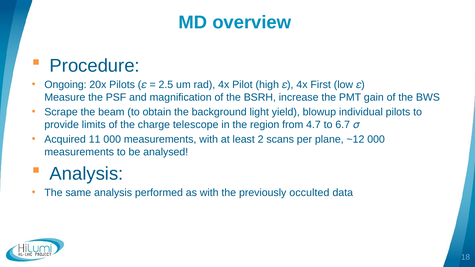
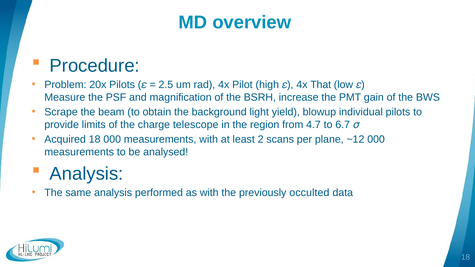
Ongoing: Ongoing -> Problem
First: First -> That
Acquired 11: 11 -> 18
